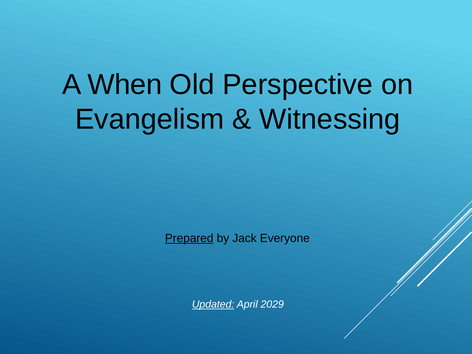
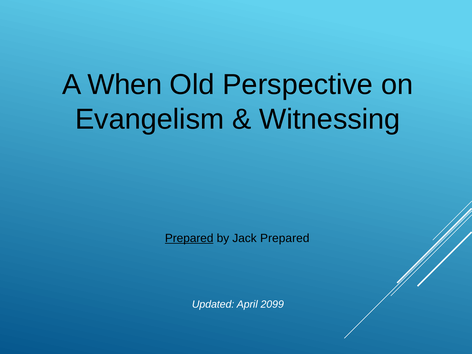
Jack Everyone: Everyone -> Prepared
Updated underline: present -> none
2029: 2029 -> 2099
